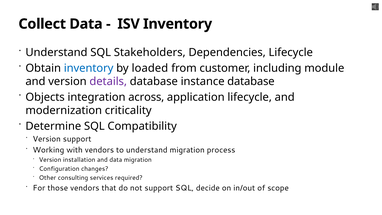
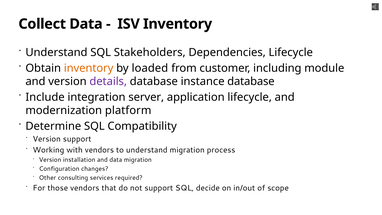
inventory at (89, 68) colour: blue -> orange
Objects: Objects -> Include
across: across -> server
criticality: criticality -> platform
